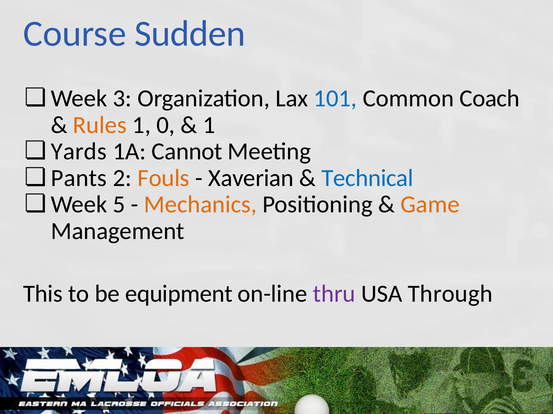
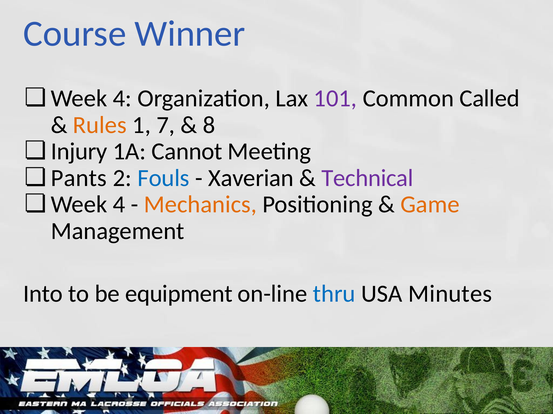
Sudden: Sudden -> Winner
3 at (122, 99): 3 -> 4
101 colour: blue -> purple
Coach: Coach -> Called
0: 0 -> 7
1 at (209, 125): 1 -> 8
Yards: Yards -> Injury
Fouls colour: orange -> blue
Technical colour: blue -> purple
5 at (119, 205): 5 -> 4
This: This -> Into
thru colour: purple -> blue
Through: Through -> Minutes
